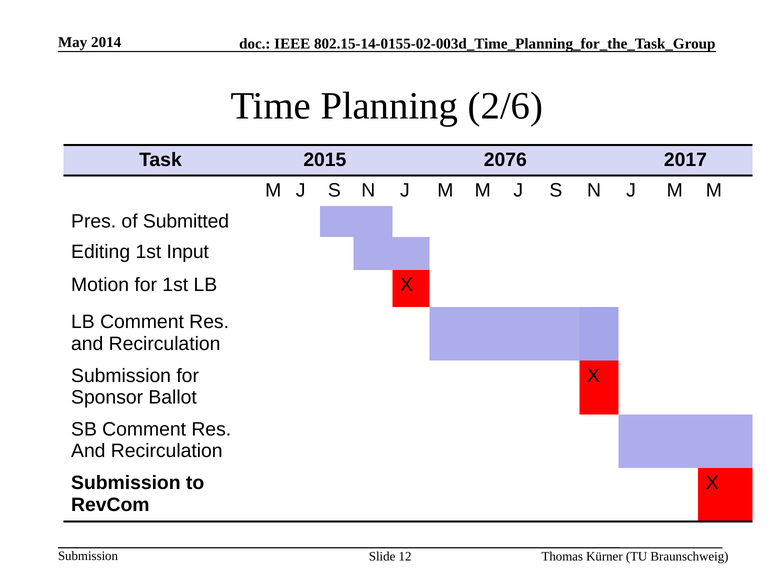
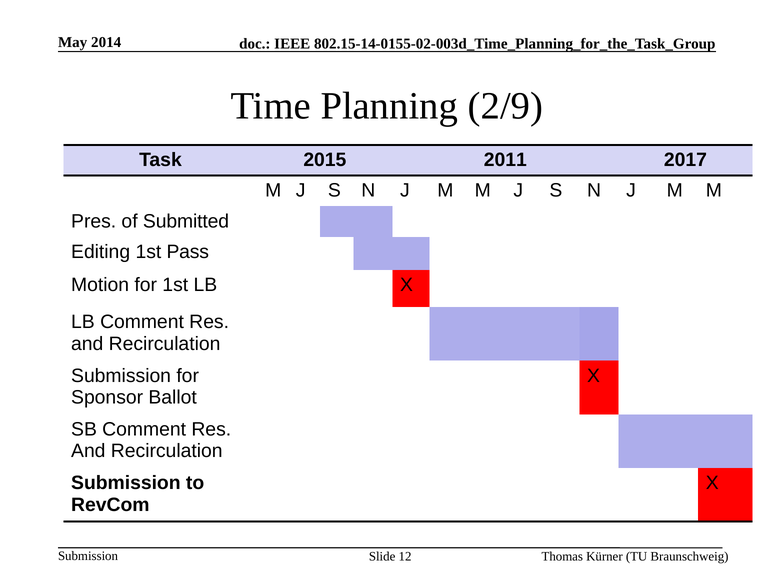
2/6: 2/6 -> 2/9
2076: 2076 -> 2011
Input: Input -> Pass
